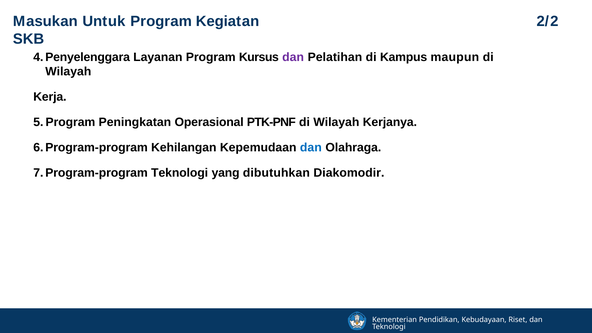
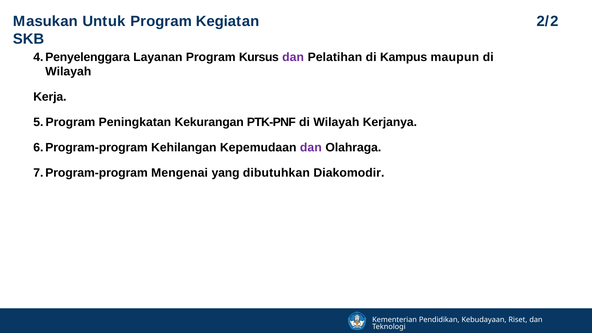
Operasional: Operasional -> Kekurangan
dan at (311, 148) colour: blue -> purple
Teknologi at (180, 173): Teknologi -> Mengenai
